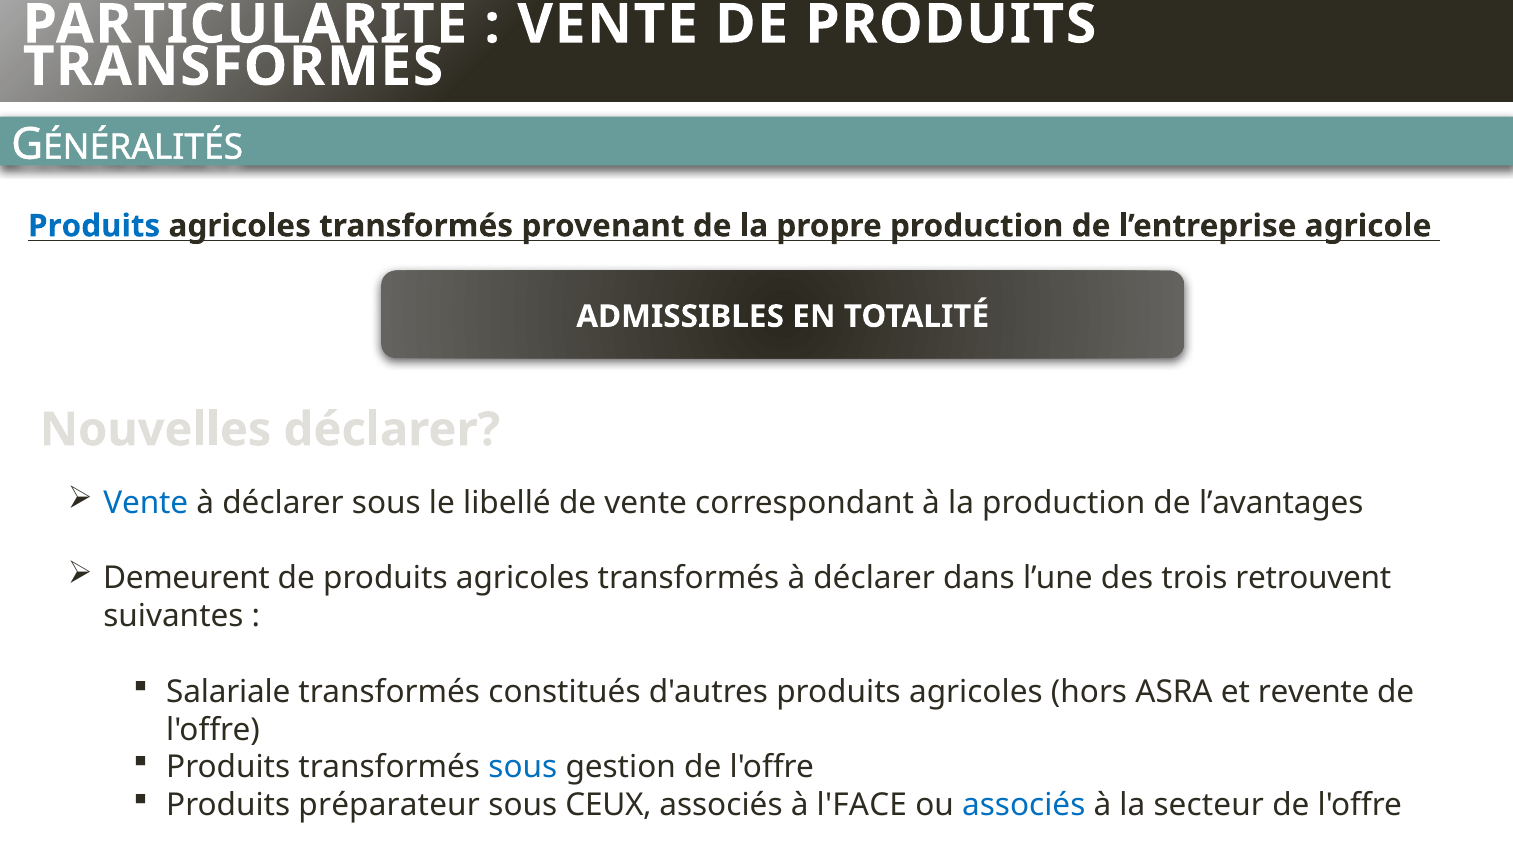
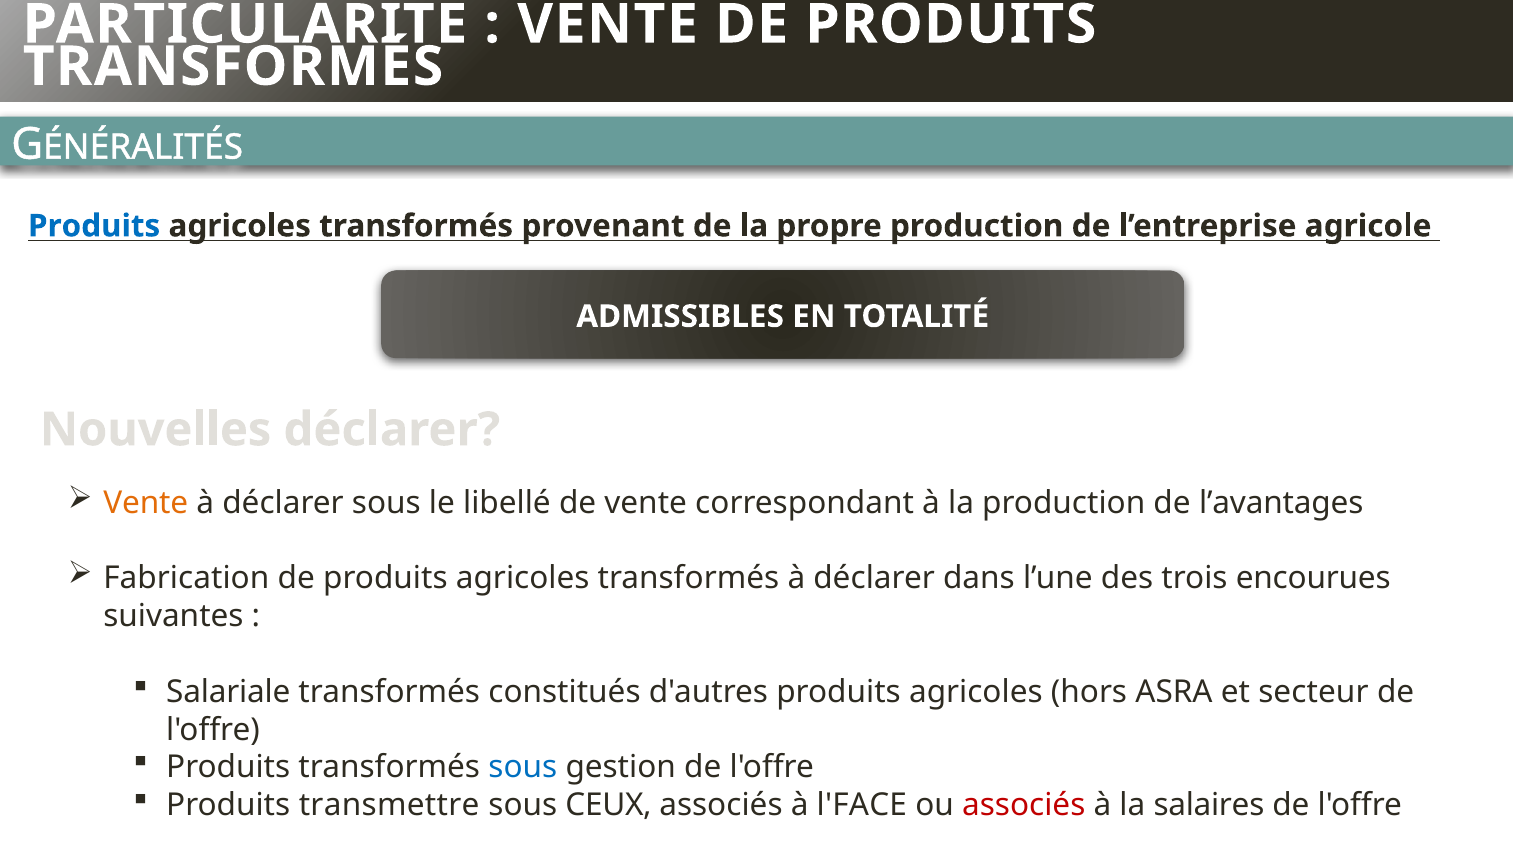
Vente at (146, 503) colour: blue -> orange
Demeurent: Demeurent -> Fabrication
retrouvent: retrouvent -> encourues
revente: revente -> secteur
préparateur: préparateur -> transmettre
associés at (1024, 805) colour: blue -> red
secteur: secteur -> salaires
